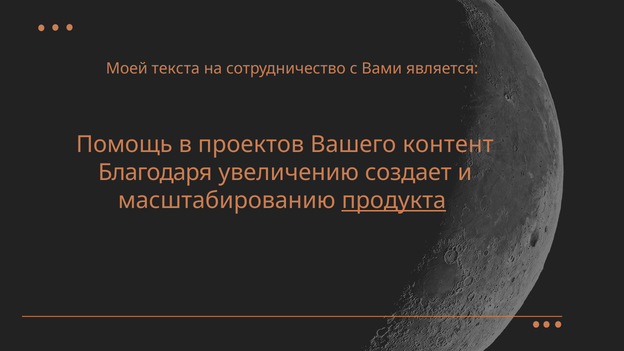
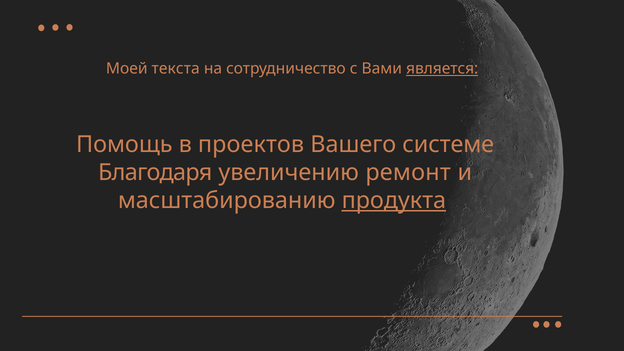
является underline: none -> present
контент: контент -> системе
создает: создает -> ремонт
